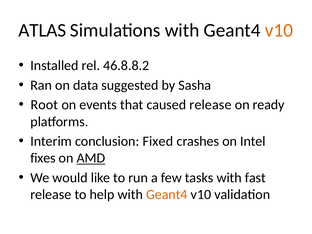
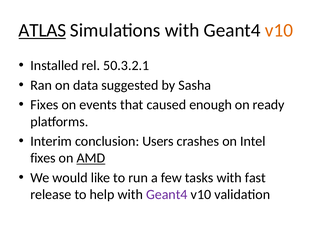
ATLAS underline: none -> present
46.8.8.2: 46.8.8.2 -> 50.3.2.1
Root at (44, 105): Root -> Fixes
caused release: release -> enough
Fixed: Fixed -> Users
Geant4 at (167, 195) colour: orange -> purple
